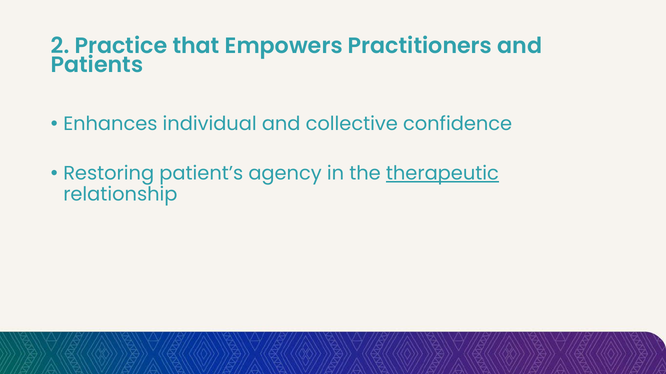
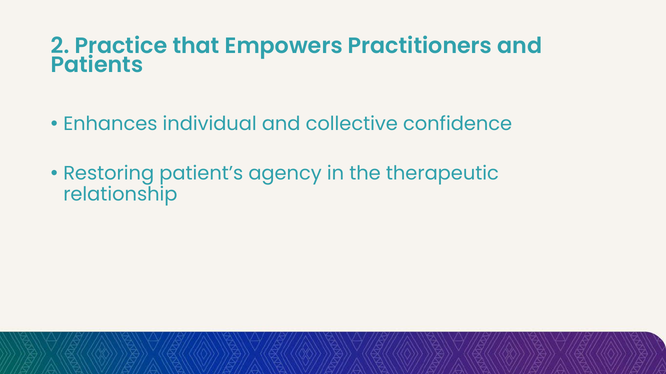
therapeutic underline: present -> none
